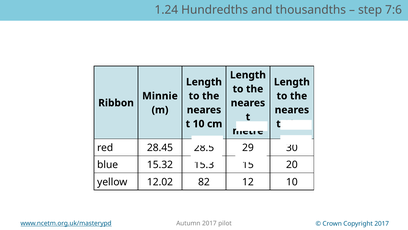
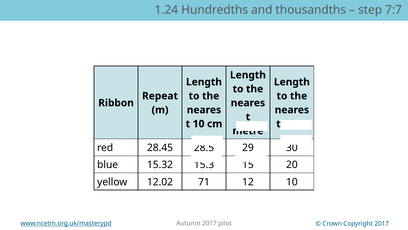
7:6: 7:6 -> 7:7
Minnie: Minnie -> Repeat
82: 82 -> 71
